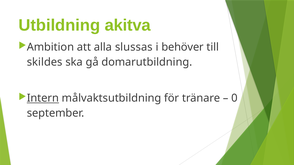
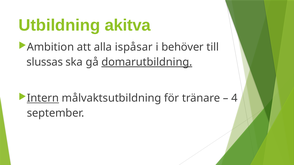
slussas: slussas -> ispåsar
skildes: skildes -> slussas
domarutbildning underline: none -> present
0: 0 -> 4
